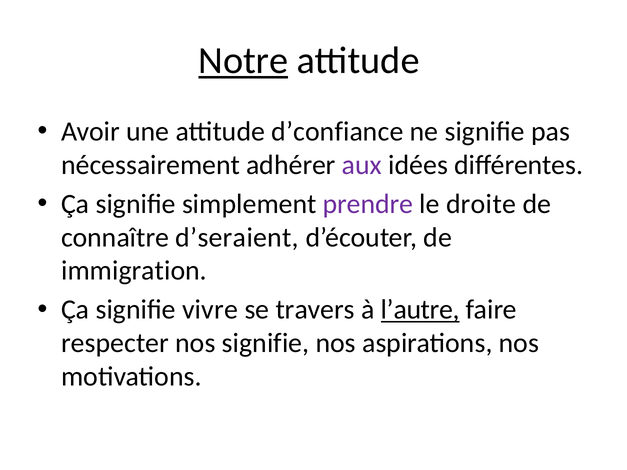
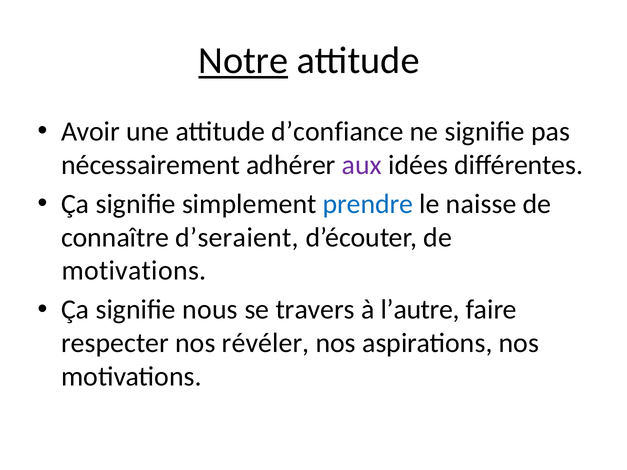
prendre colour: purple -> blue
droite: droite -> naisse
immigration at (134, 271): immigration -> motivations
vivre: vivre -> nous
l’autre underline: present -> none
nos signifie: signifie -> révéler
